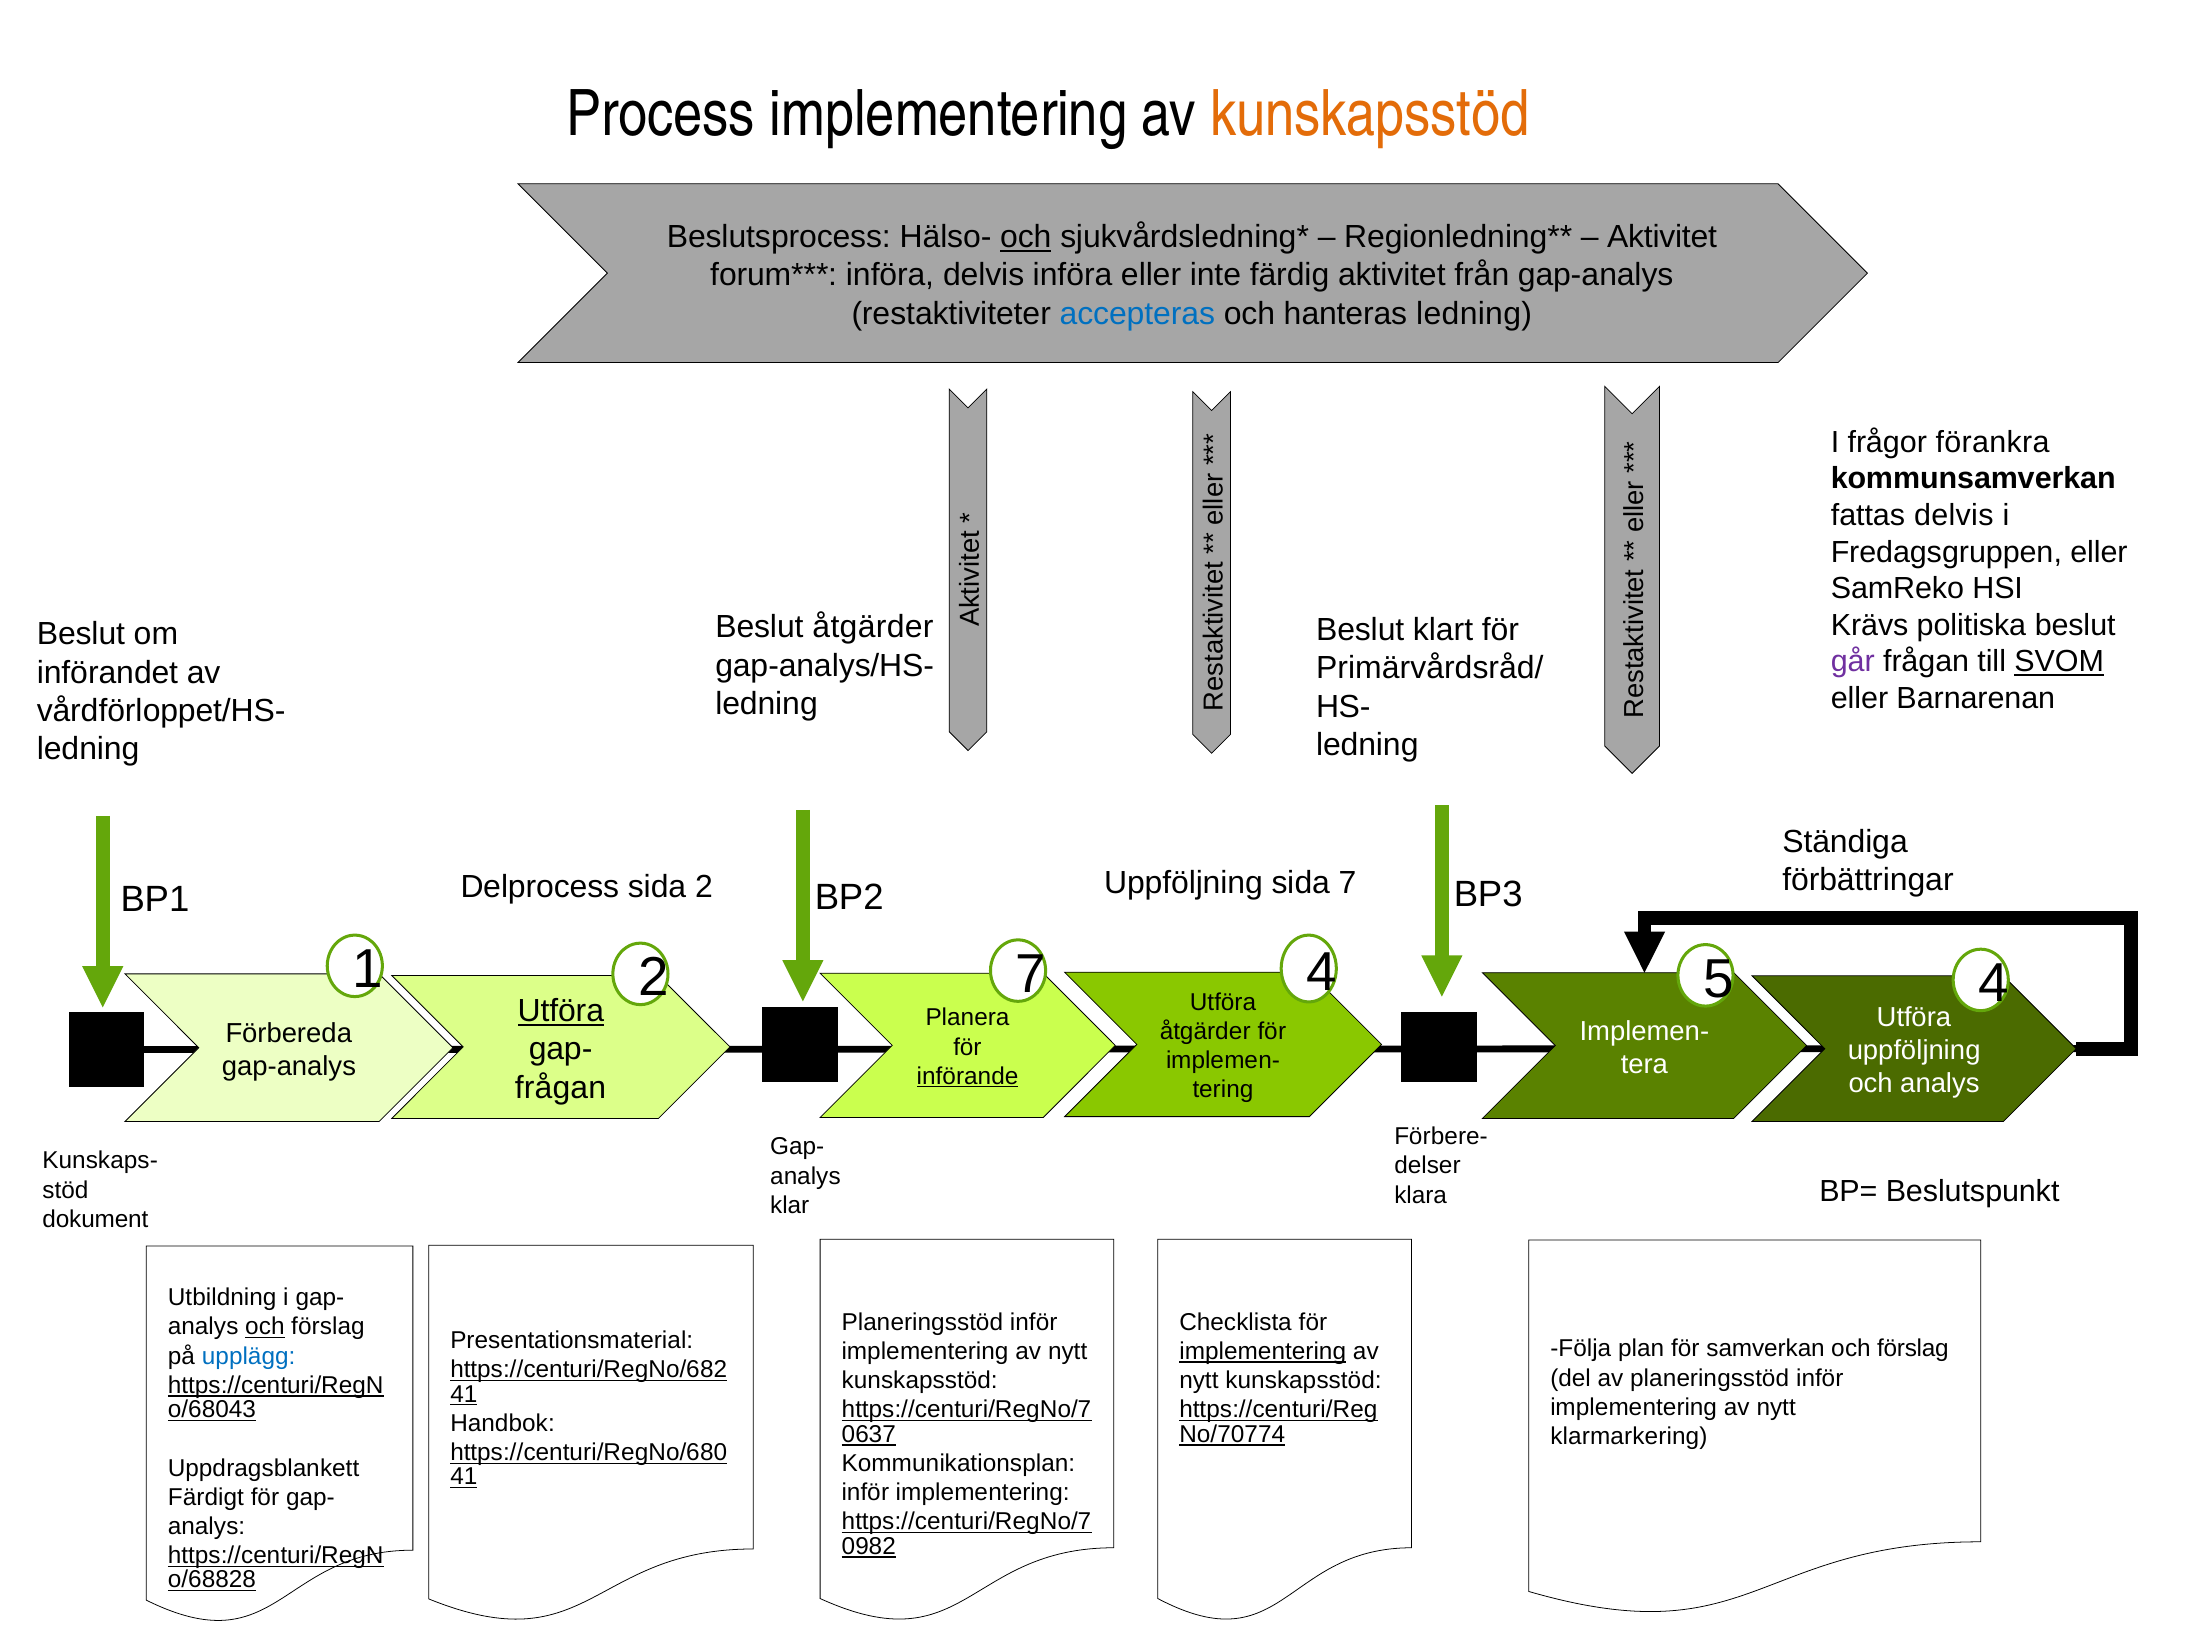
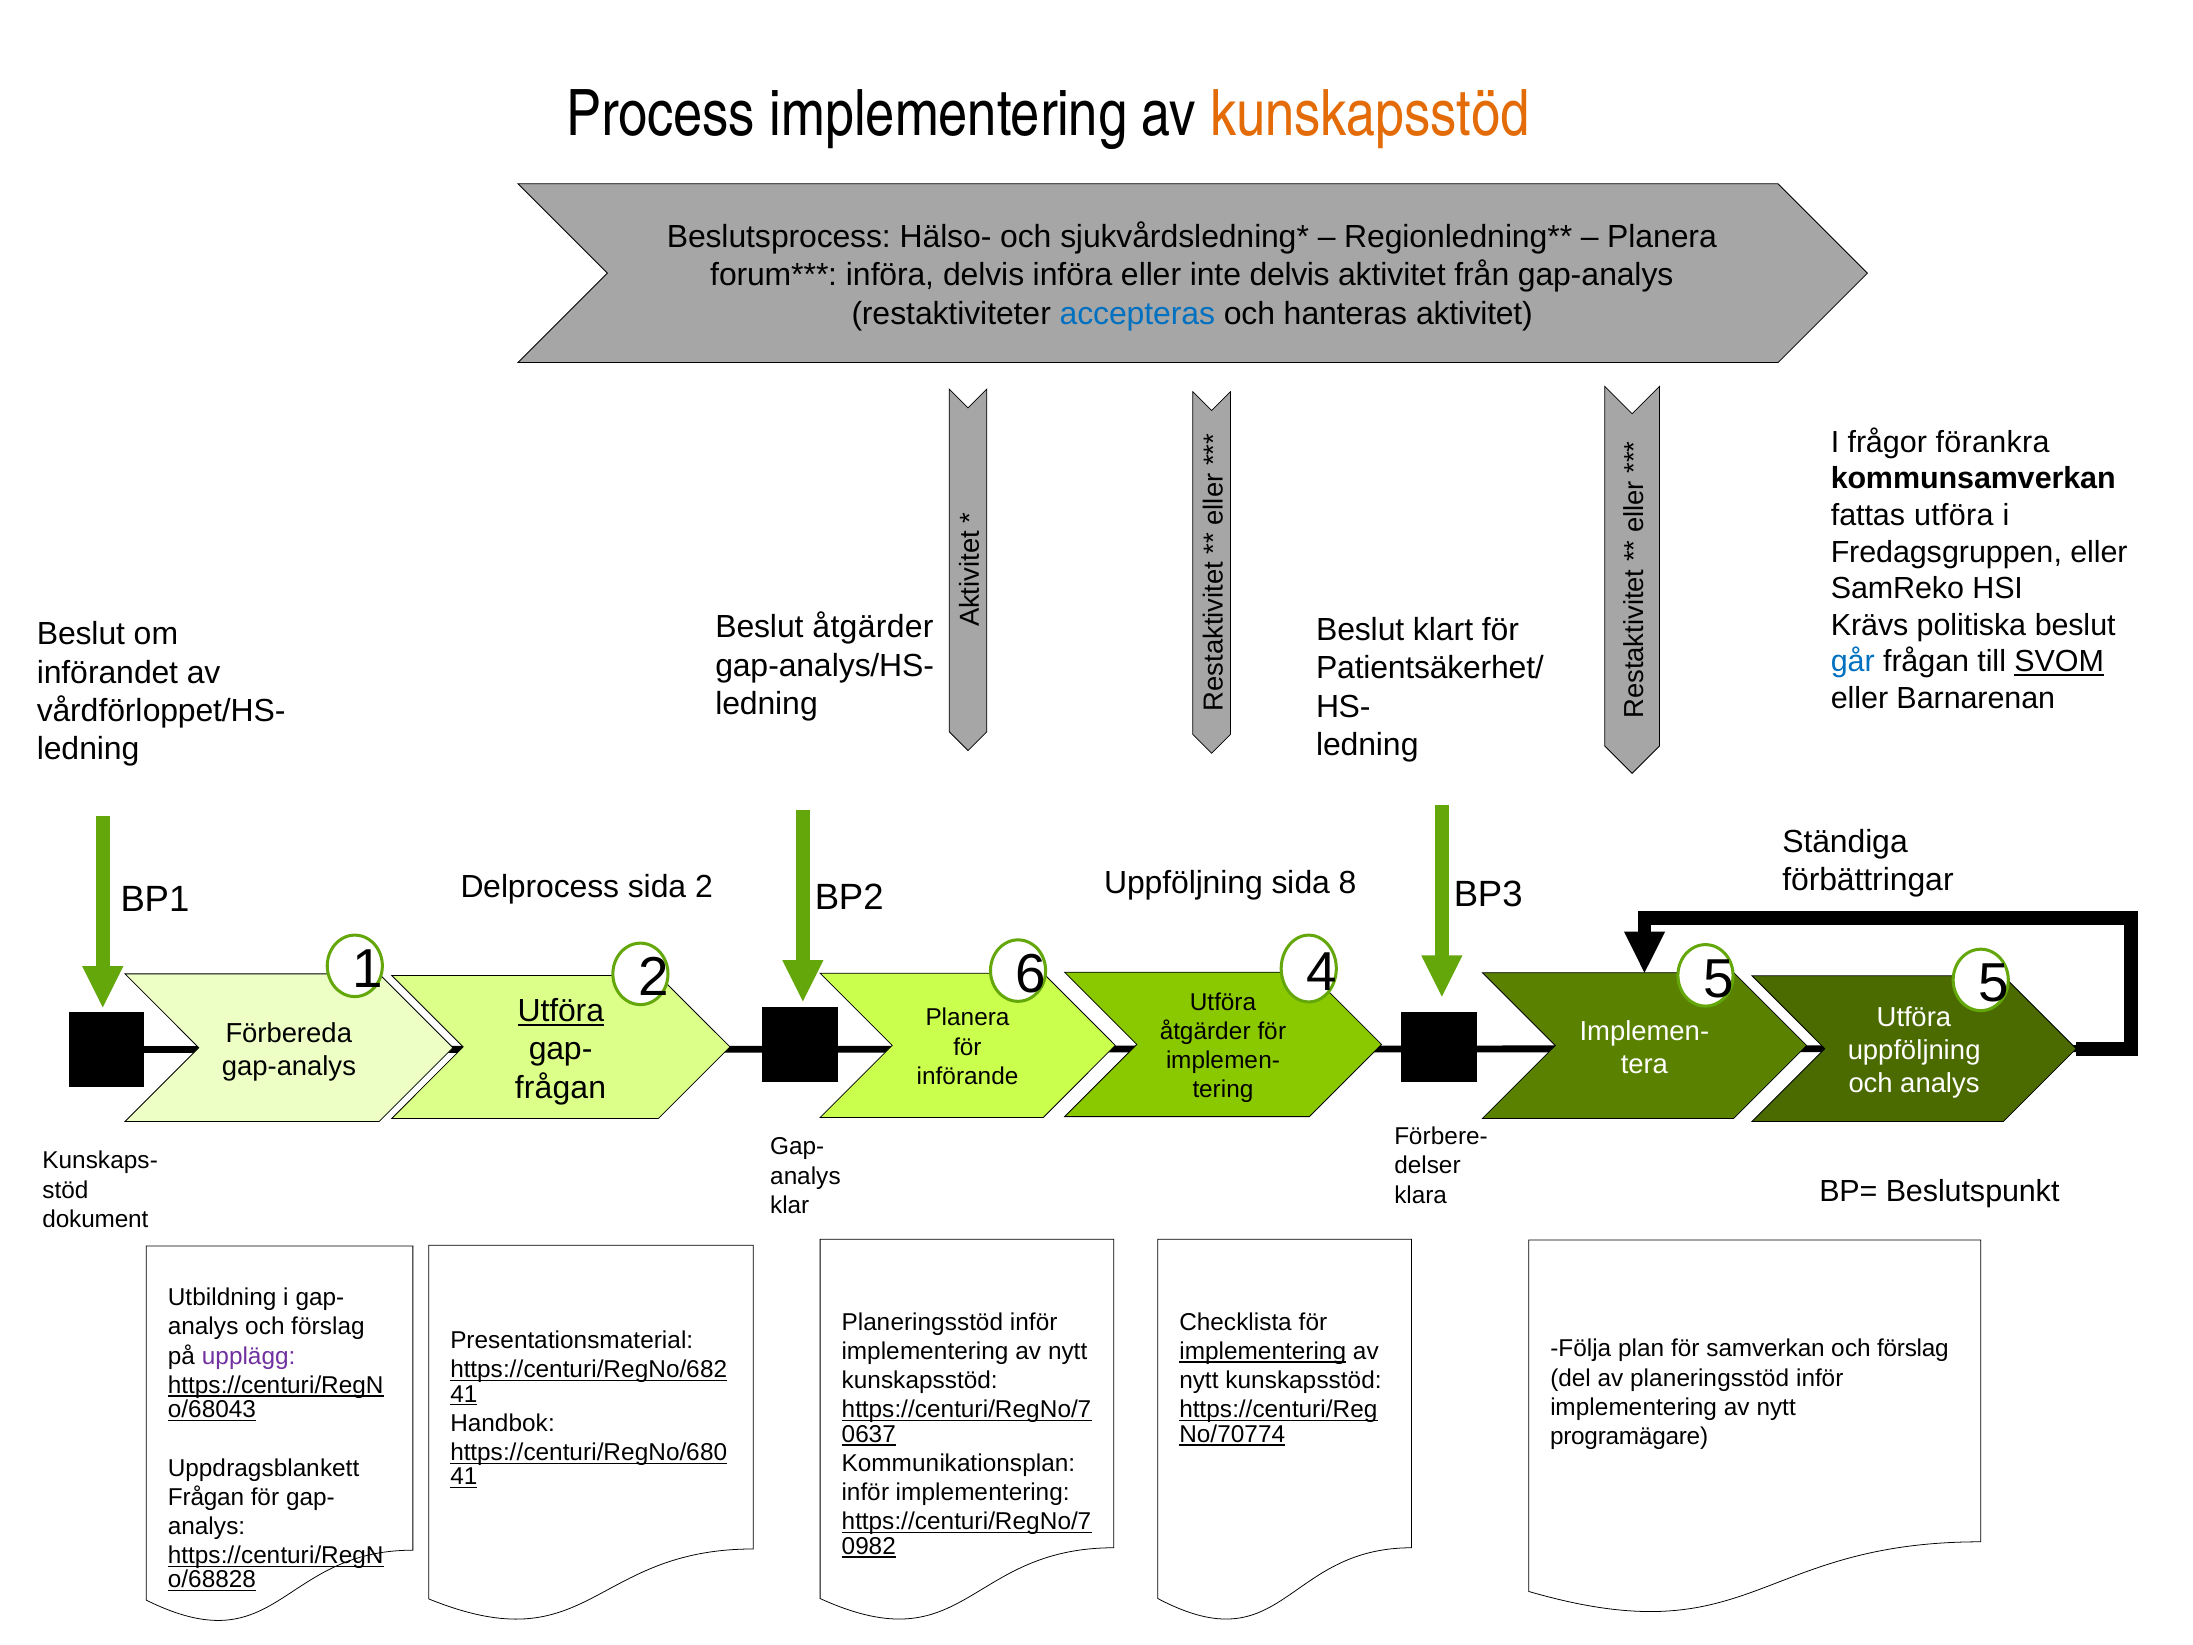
och at (1026, 237) underline: present -> none
Aktivitet at (1662, 237): Aktivitet -> Planera
inte färdig: färdig -> delvis
hanteras ledning: ledning -> aktivitet
fattas delvis: delvis -> utföra
går colour: purple -> blue
Primärvårdsråd/: Primärvårdsråd/ -> Patientsäkerhet/
sida 7: 7 -> 8
2 7: 7 -> 6
5 4: 4 -> 5
införande underline: present -> none
och at (265, 1327) underline: present -> none
upplägg colour: blue -> purple
klarmarkering: klarmarkering -> programägare
Färdigt at (206, 1497): Färdigt -> Frågan
